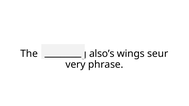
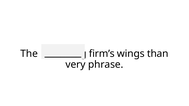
also’s: also’s -> firm’s
seur: seur -> than
